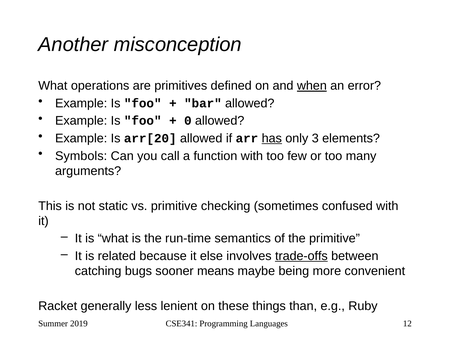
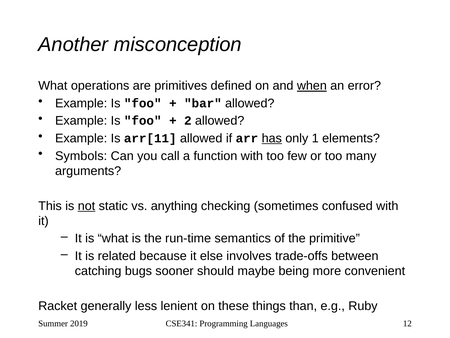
0: 0 -> 2
arr[20: arr[20 -> arr[11
3: 3 -> 1
not underline: none -> present
vs primitive: primitive -> anything
trade-offs underline: present -> none
means: means -> should
